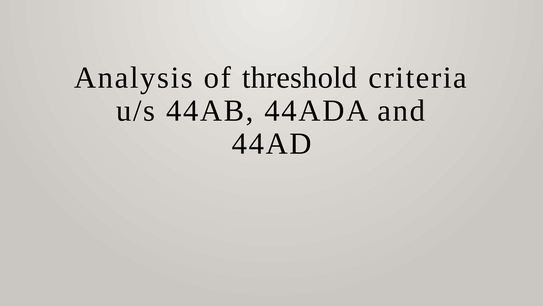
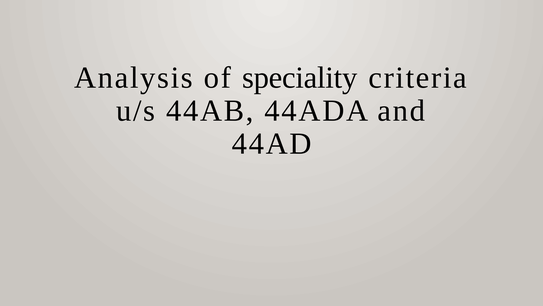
threshold: threshold -> speciality
